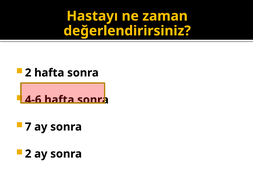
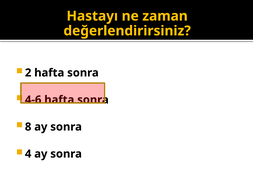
7: 7 -> 8
2 at (28, 154): 2 -> 4
